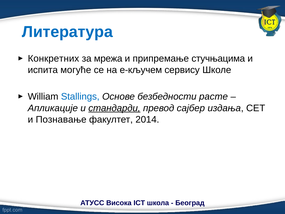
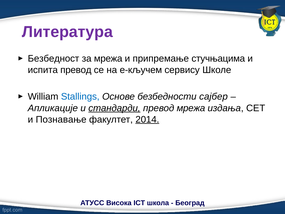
Литература colour: blue -> purple
Конкретних: Конкретних -> Безбедност
испита могуће: могуће -> превод
расте: расте -> сајбер
превод сајбер: сајбер -> мрежа
2014 underline: none -> present
